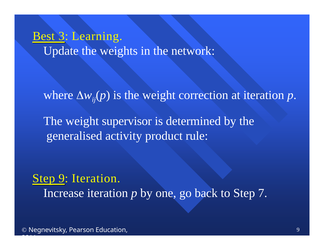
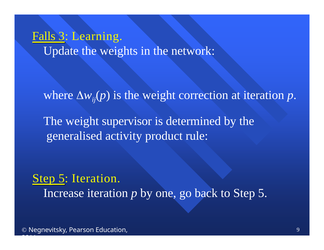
Best: Best -> Falls
9 at (63, 179): 9 -> 5
to Step 7: 7 -> 5
